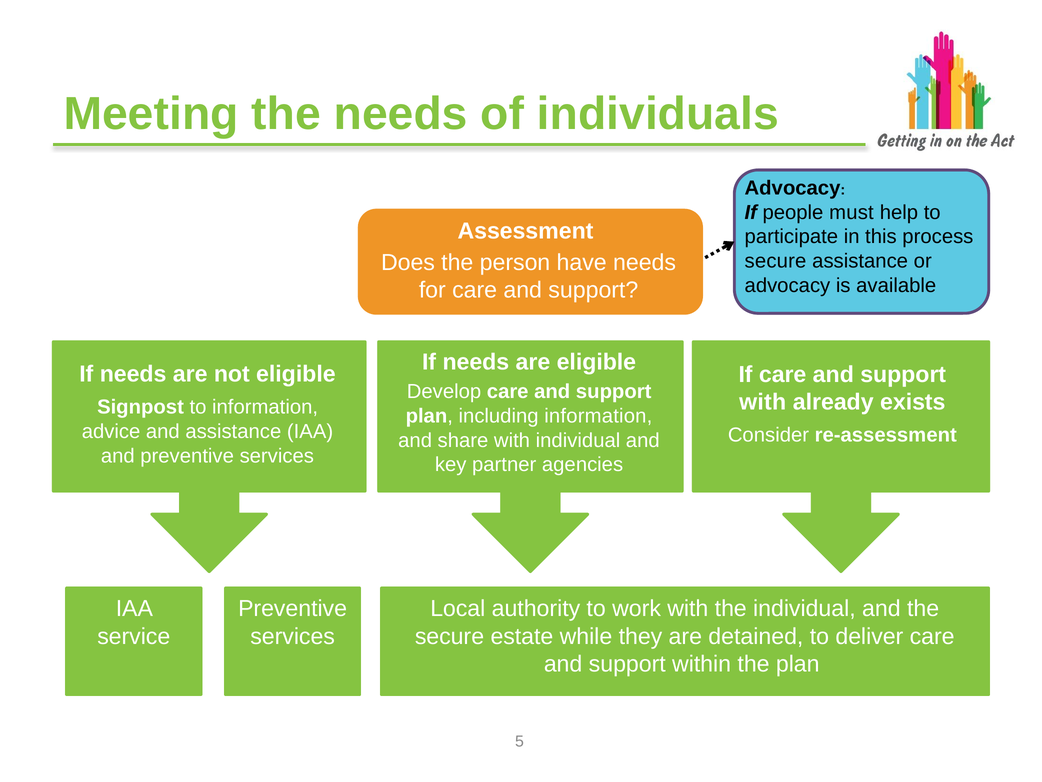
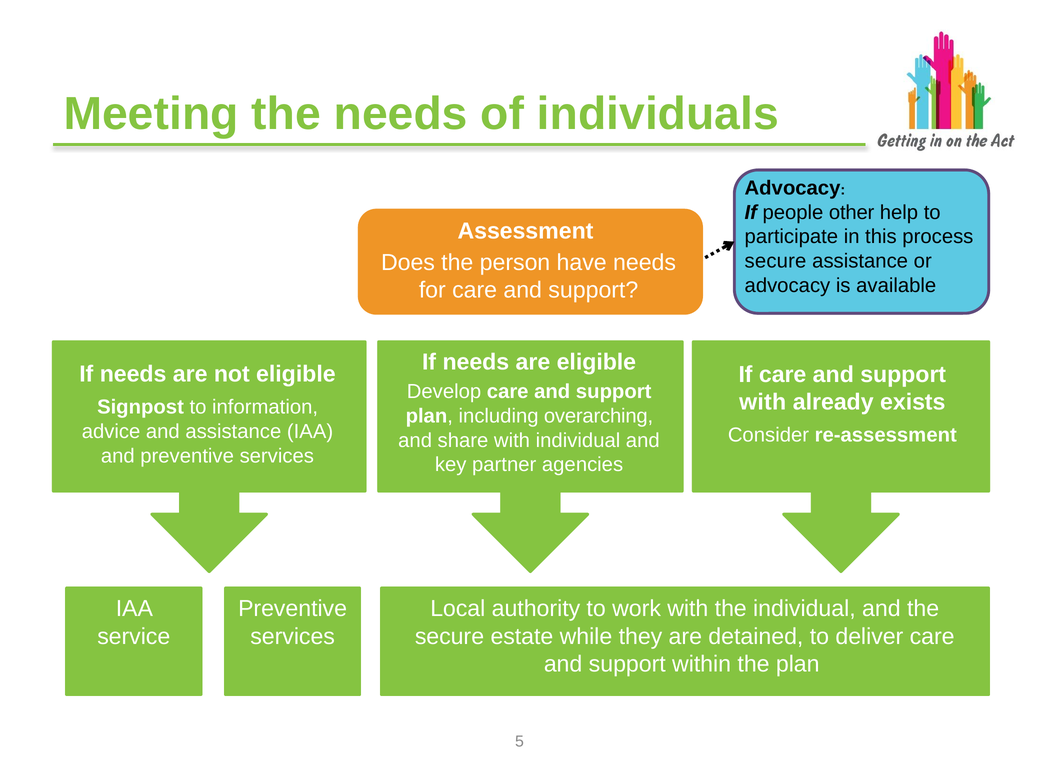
must: must -> other
including information: information -> overarching
